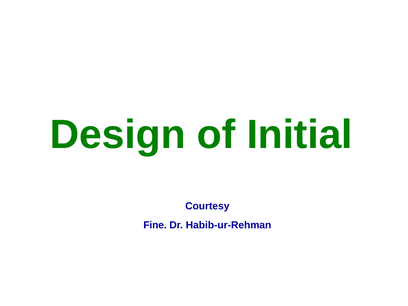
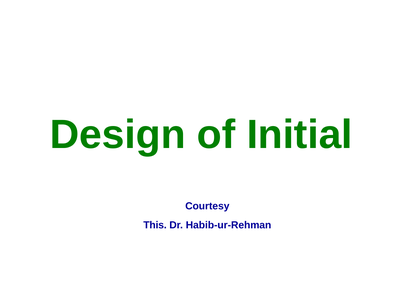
Fine: Fine -> This
